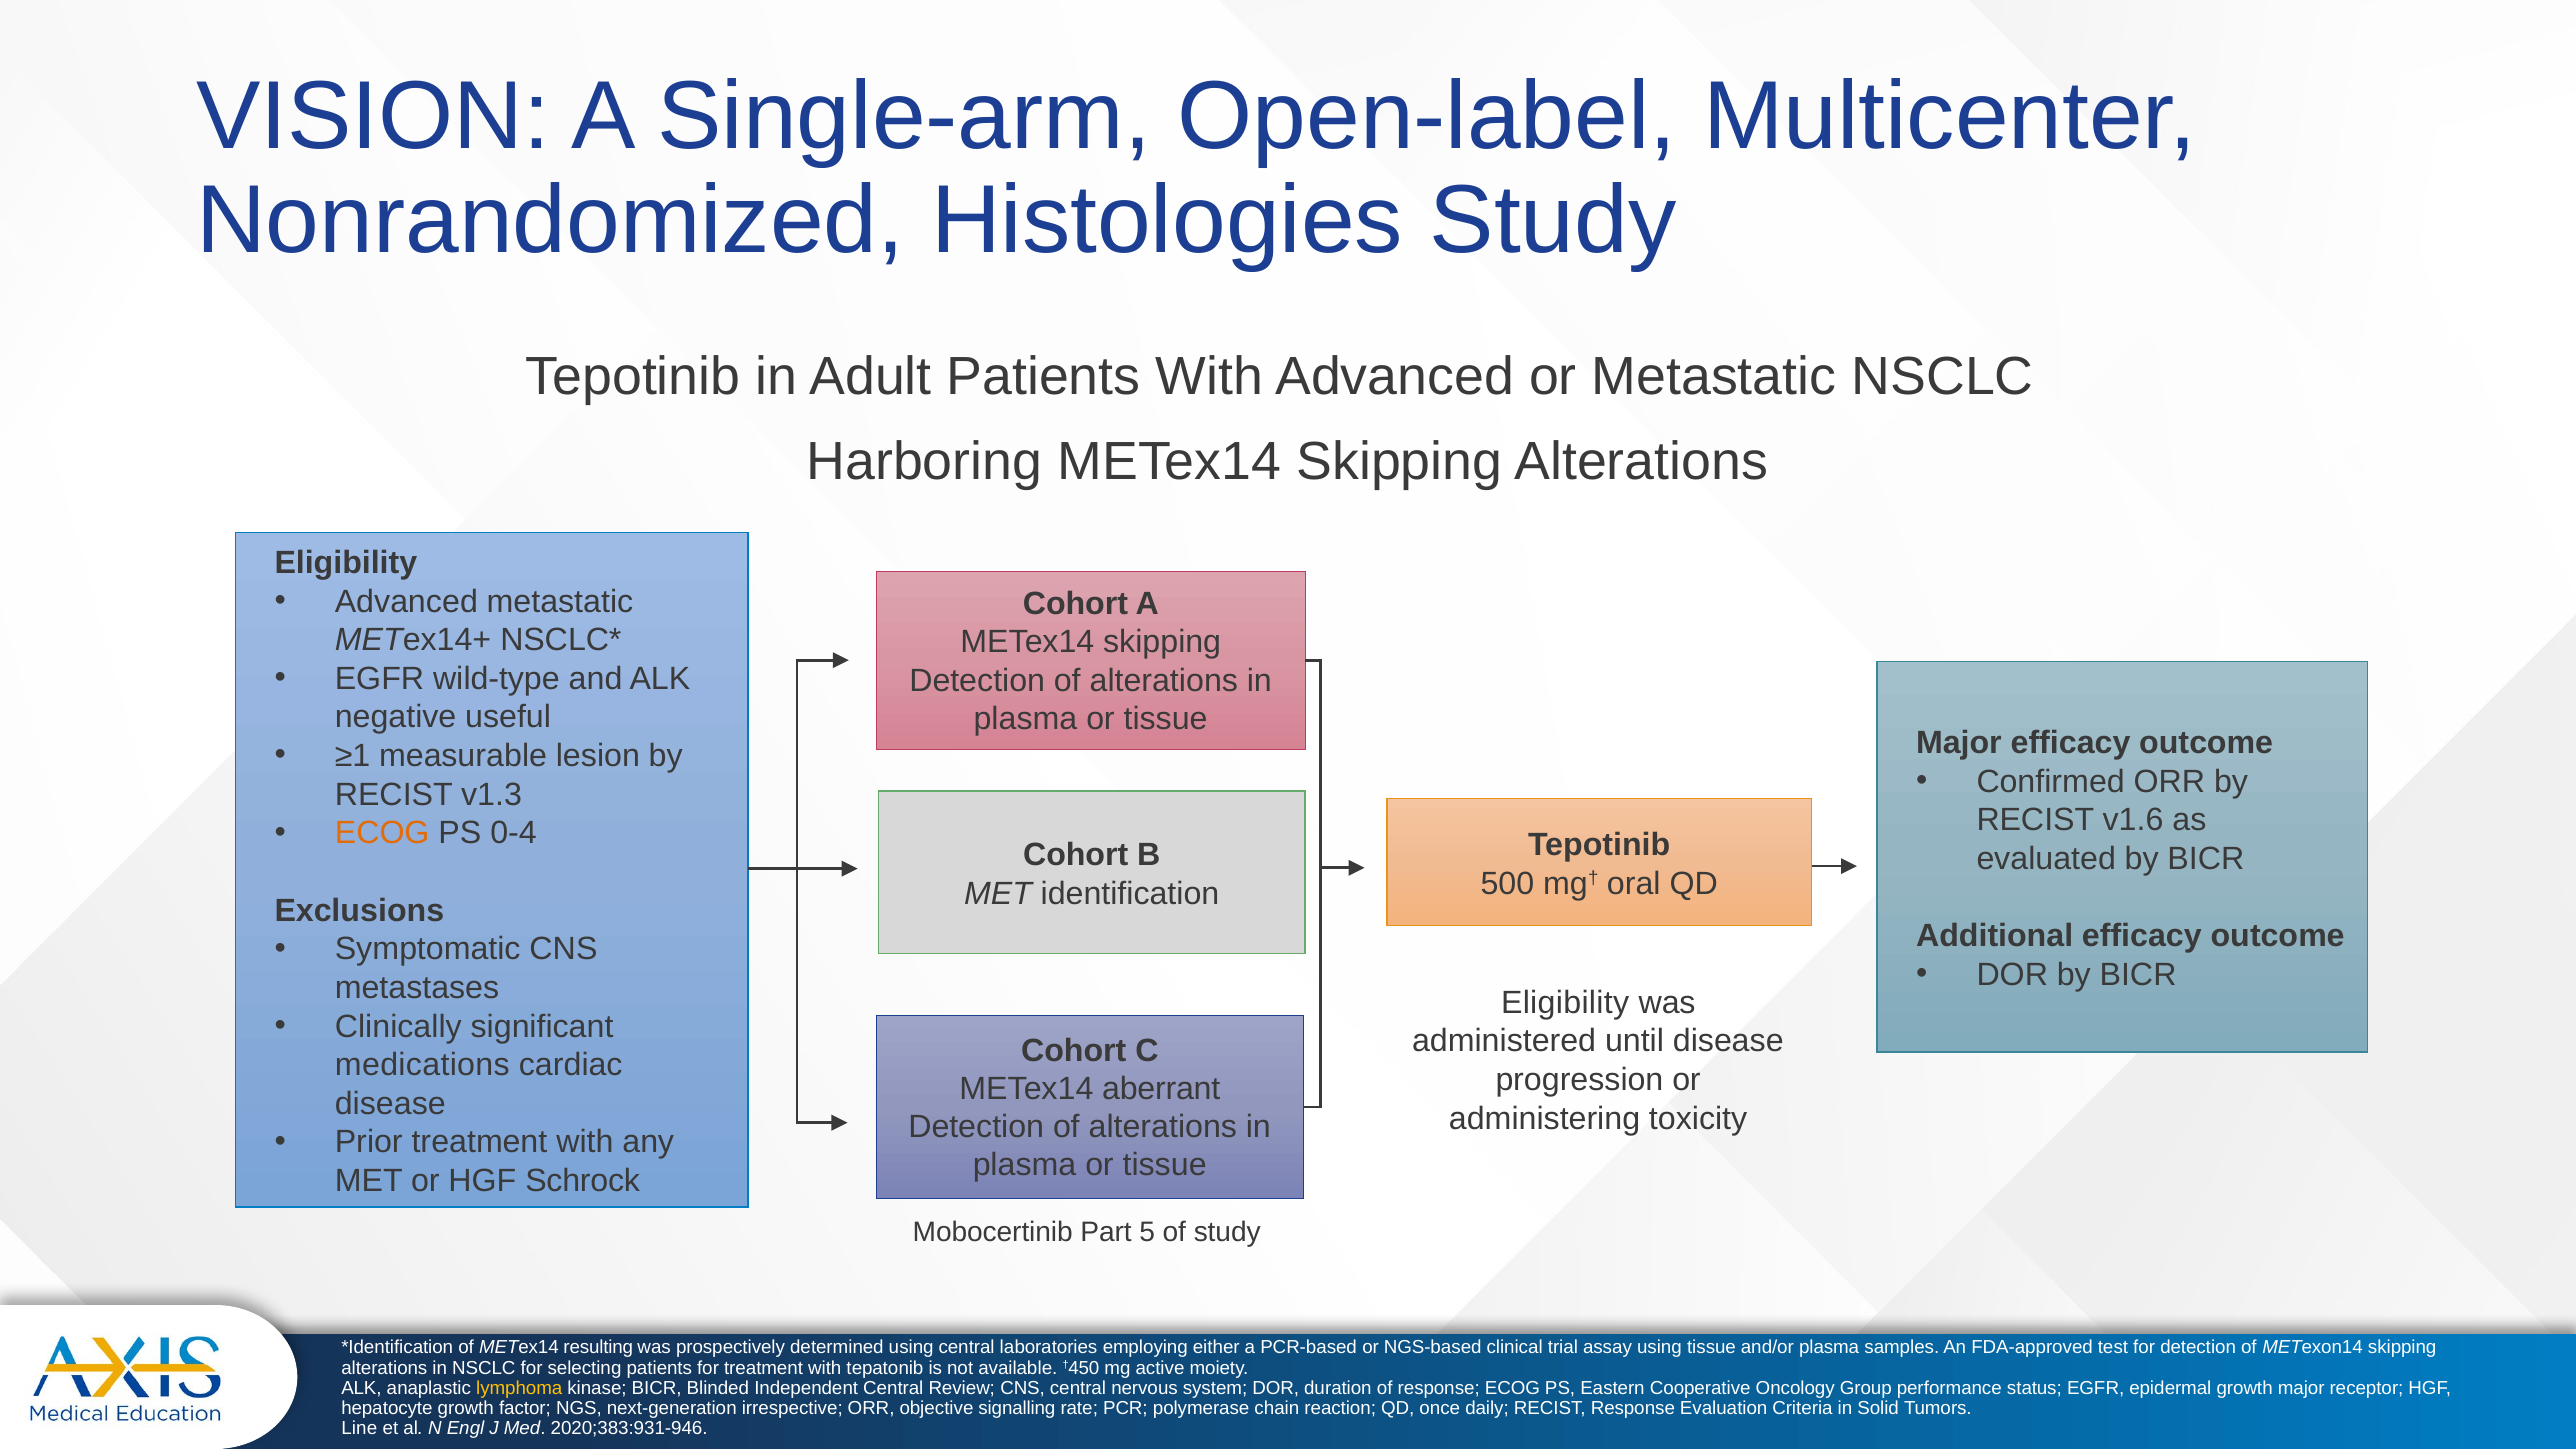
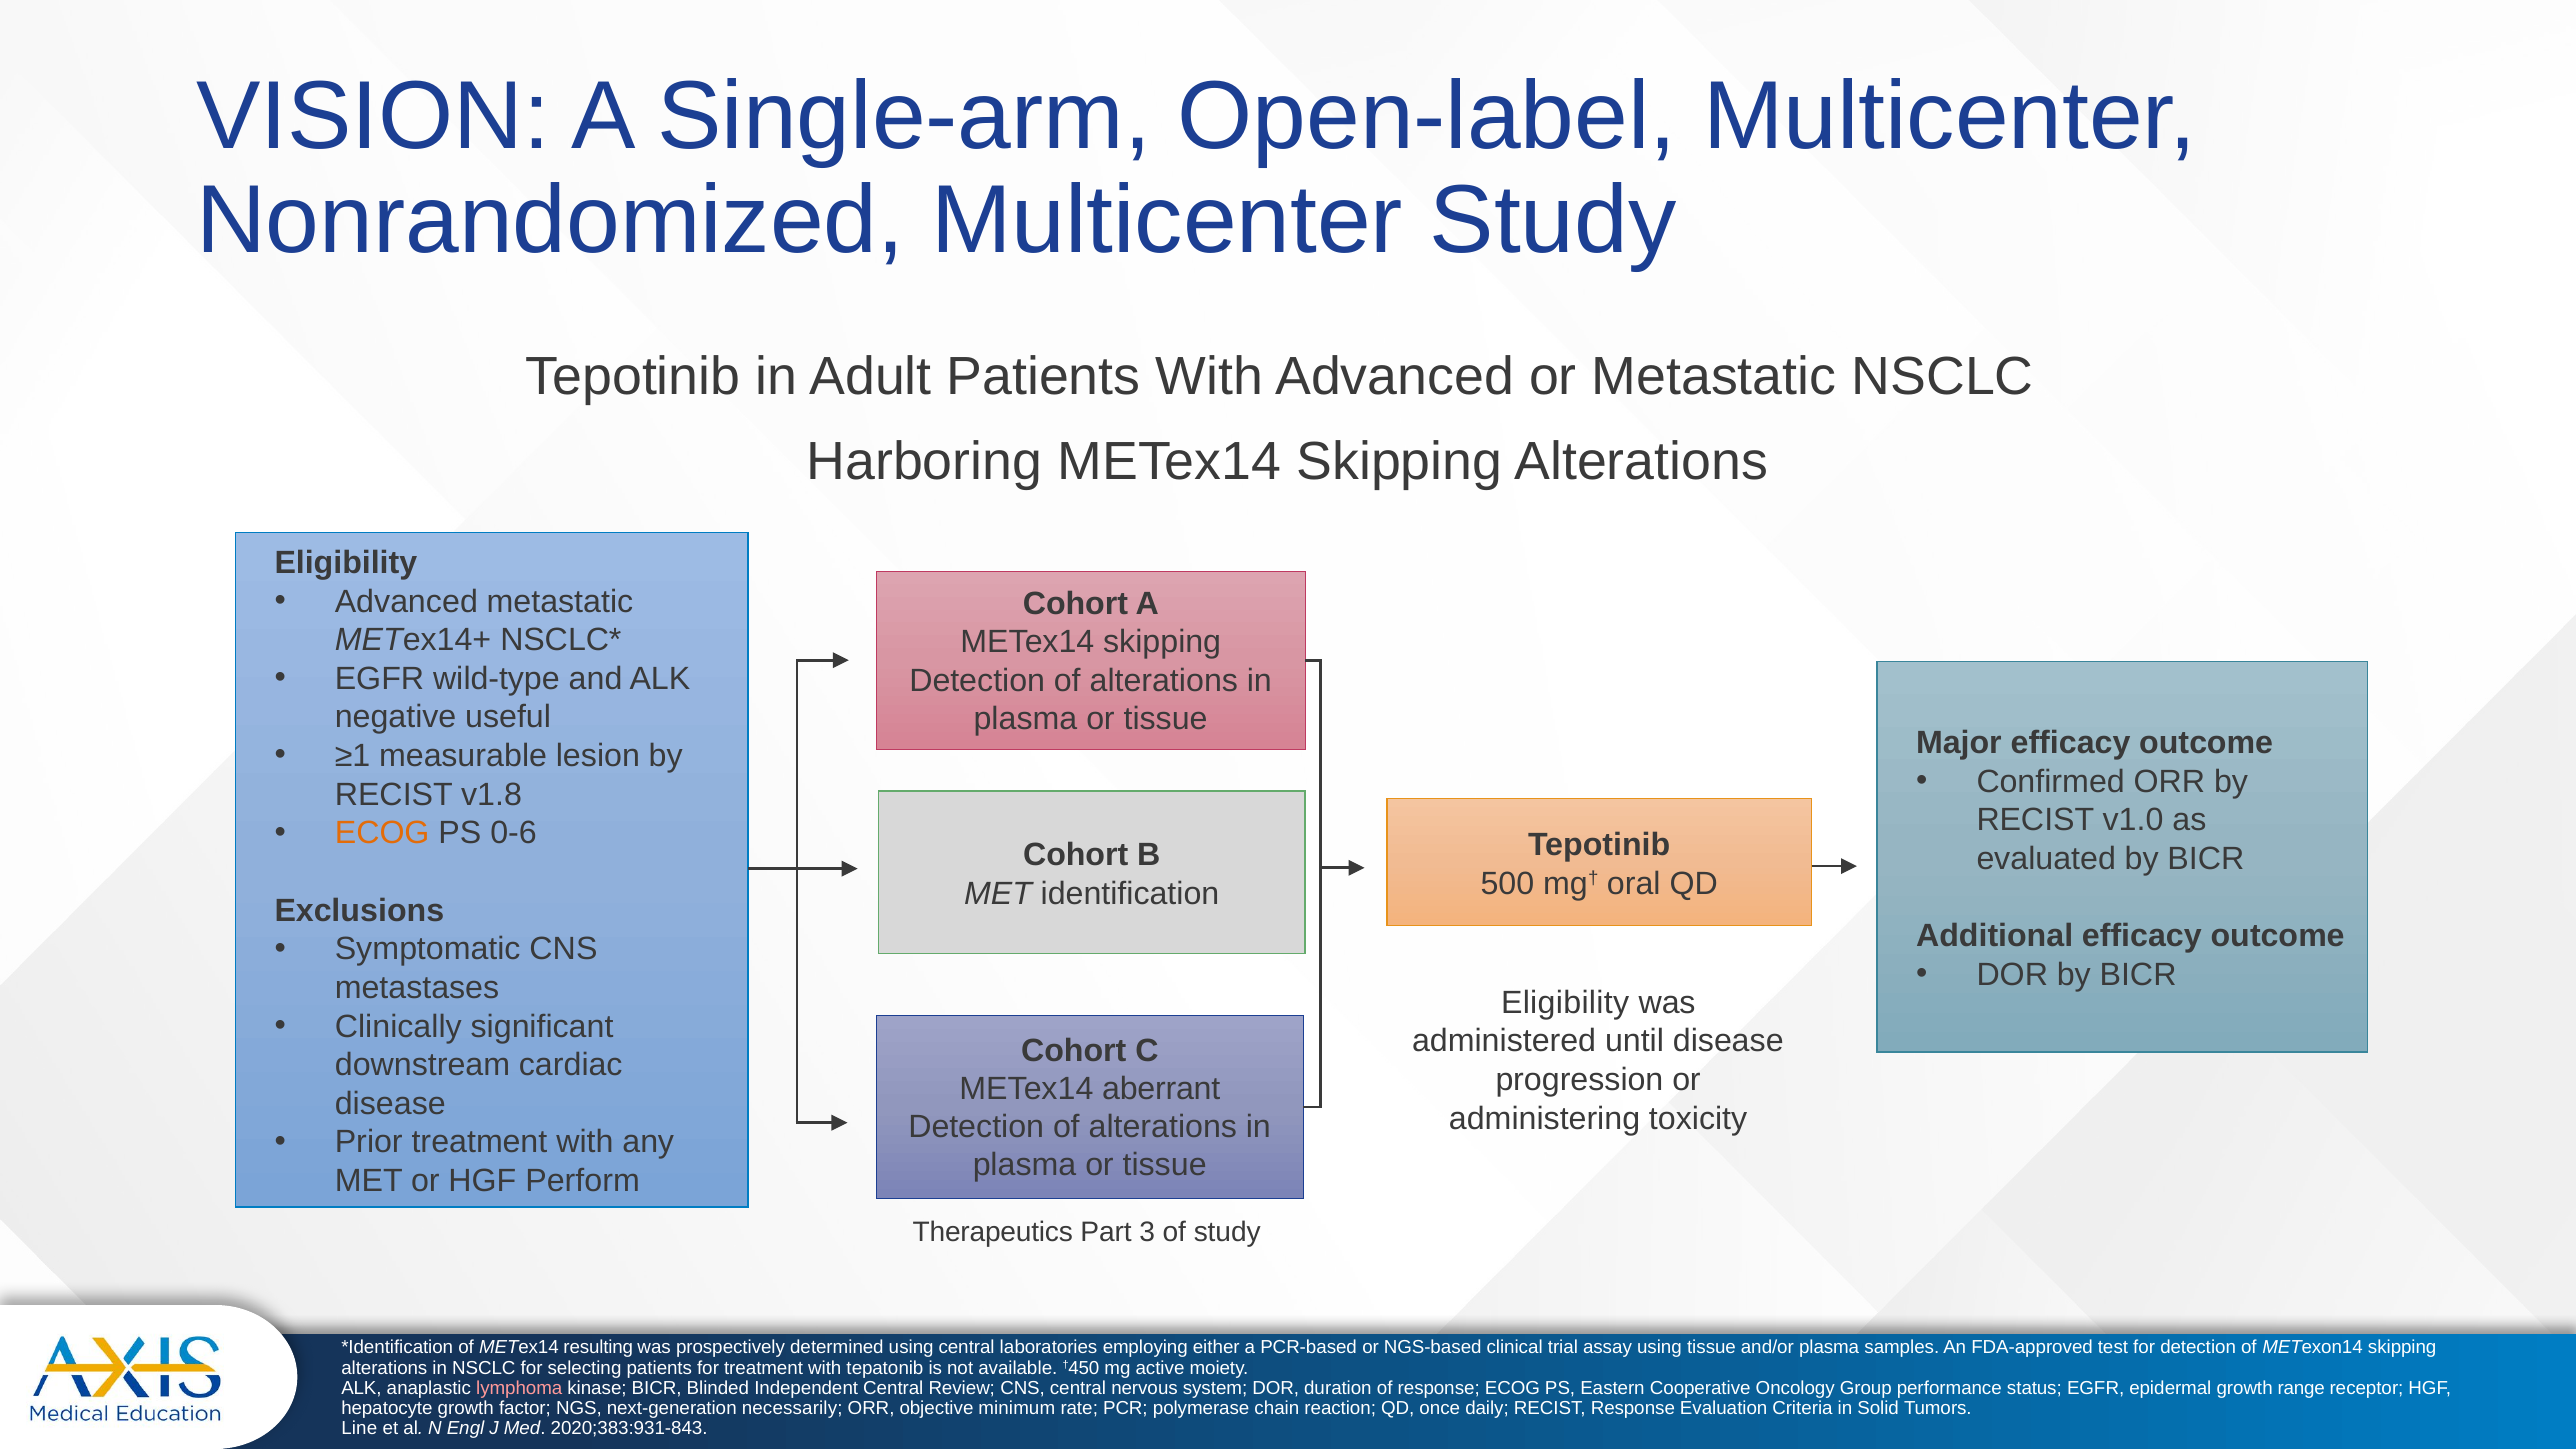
Nonrandomized Histologies: Histologies -> Multicenter
v1.3: v1.3 -> v1.8
v1.6: v1.6 -> v1.0
0-4: 0-4 -> 0-6
medications: medications -> downstream
Schrock: Schrock -> Perform
Mobocertinib: Mobocertinib -> Therapeutics
5: 5 -> 3
lymphoma colour: yellow -> pink
growth major: major -> range
irrespective: irrespective -> necessarily
signalling: signalling -> minimum
2020;383:931-946: 2020;383:931-946 -> 2020;383:931-843
